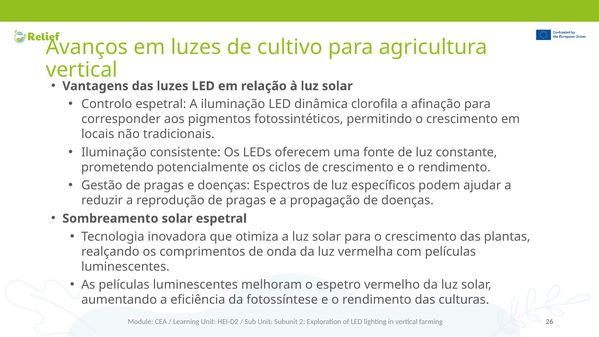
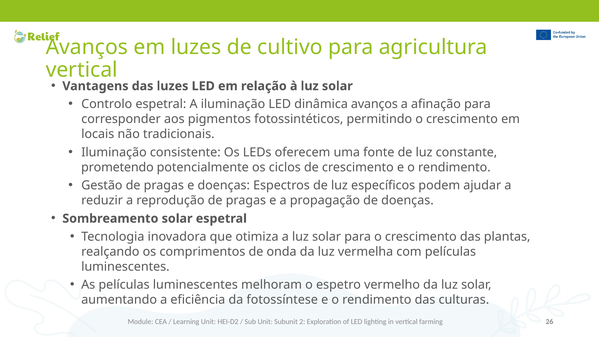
dinâmica clorofila: clorofila -> avanços
